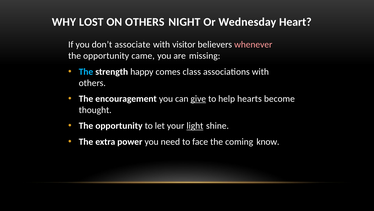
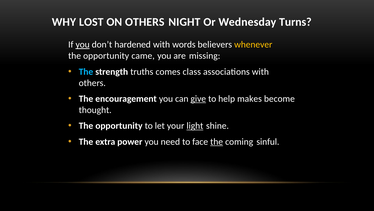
Heart: Heart -> Turns
you at (83, 44) underline: none -> present
associate: associate -> hardened
visitor: visitor -> words
whenever colour: pink -> yellow
happy: happy -> truths
hearts: hearts -> makes
the at (217, 141) underline: none -> present
know: know -> sinful
